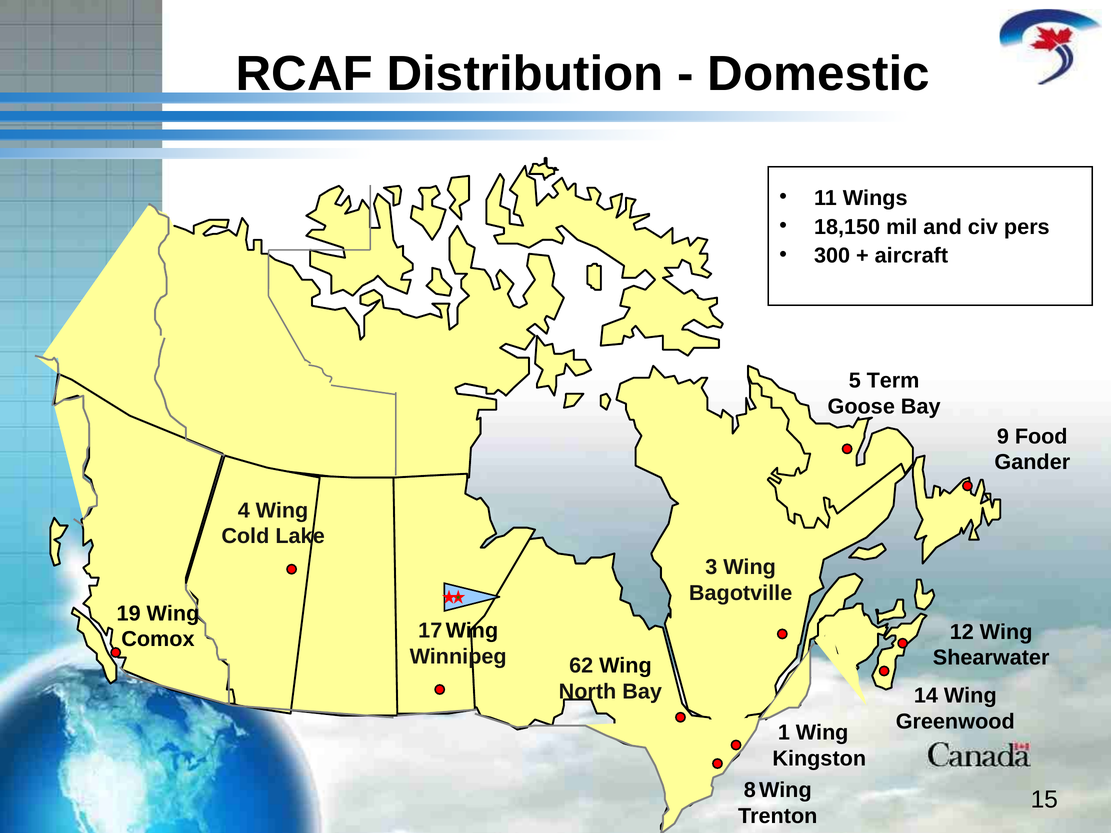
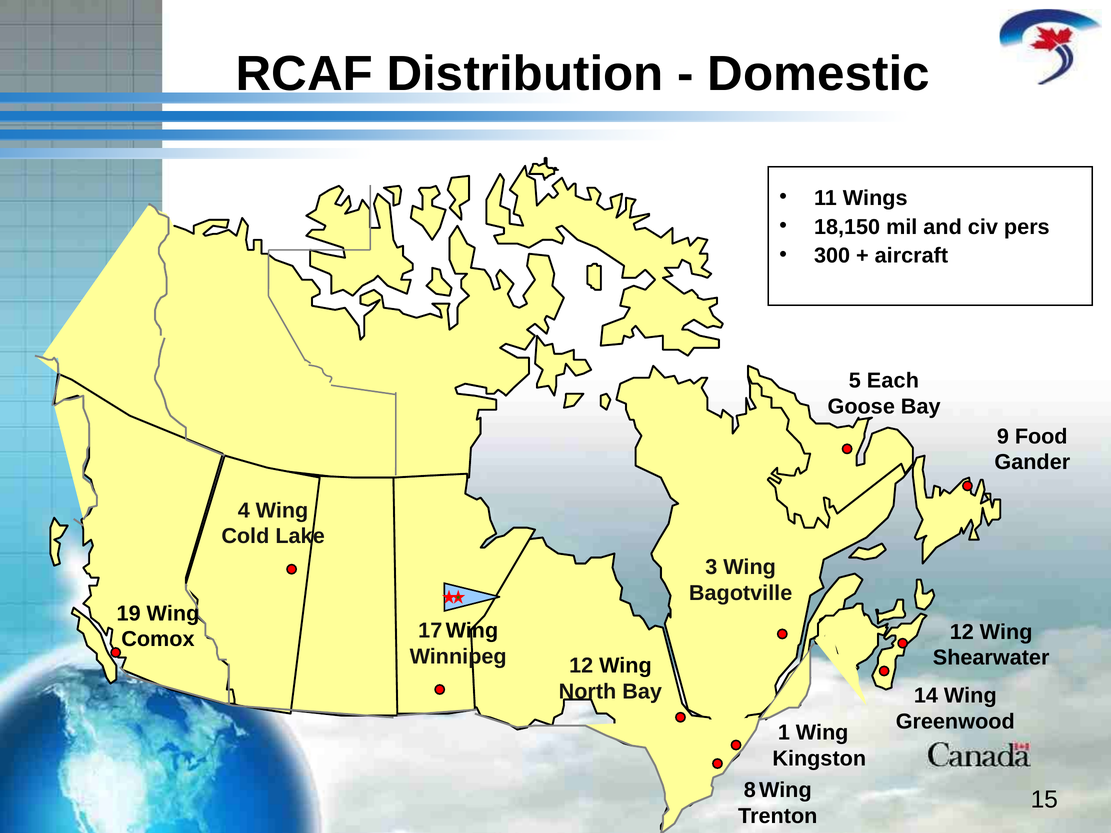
Term: Term -> Each
Winnipeg 62: 62 -> 12
